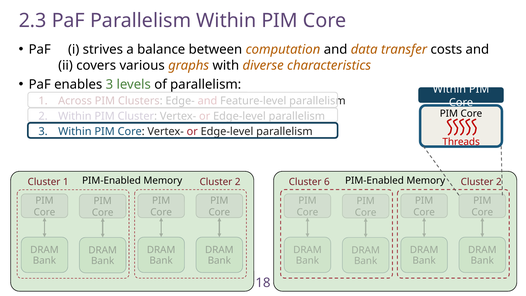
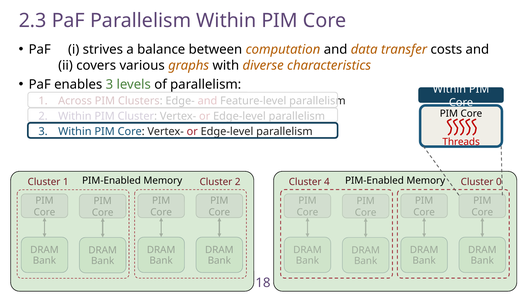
6: 6 -> 4
2 at (499, 182): 2 -> 0
